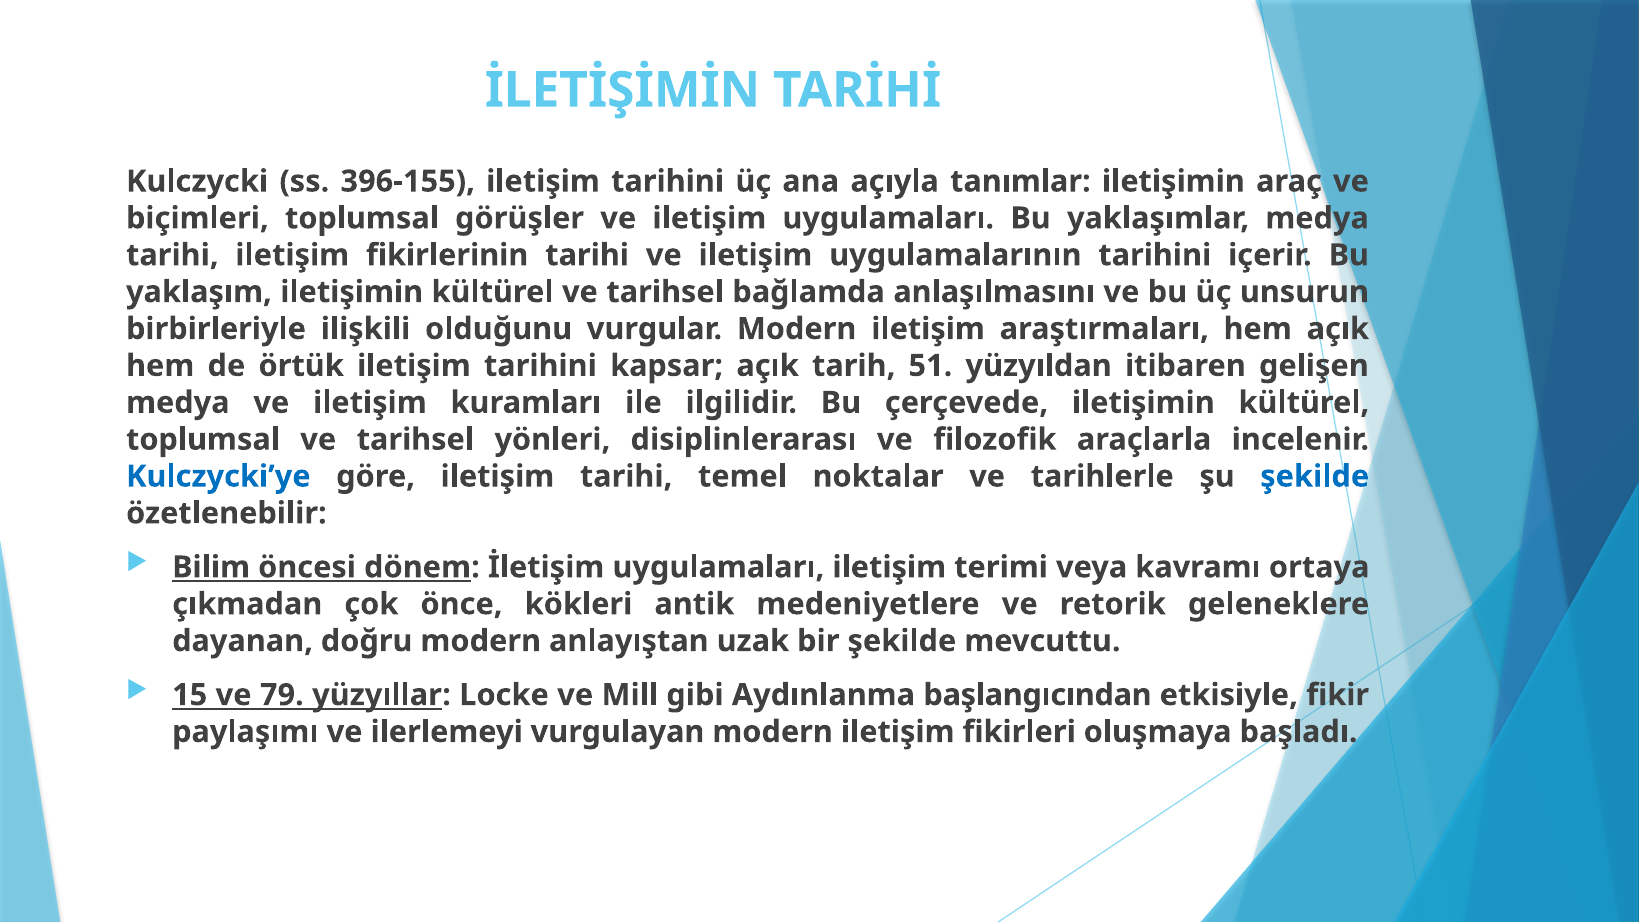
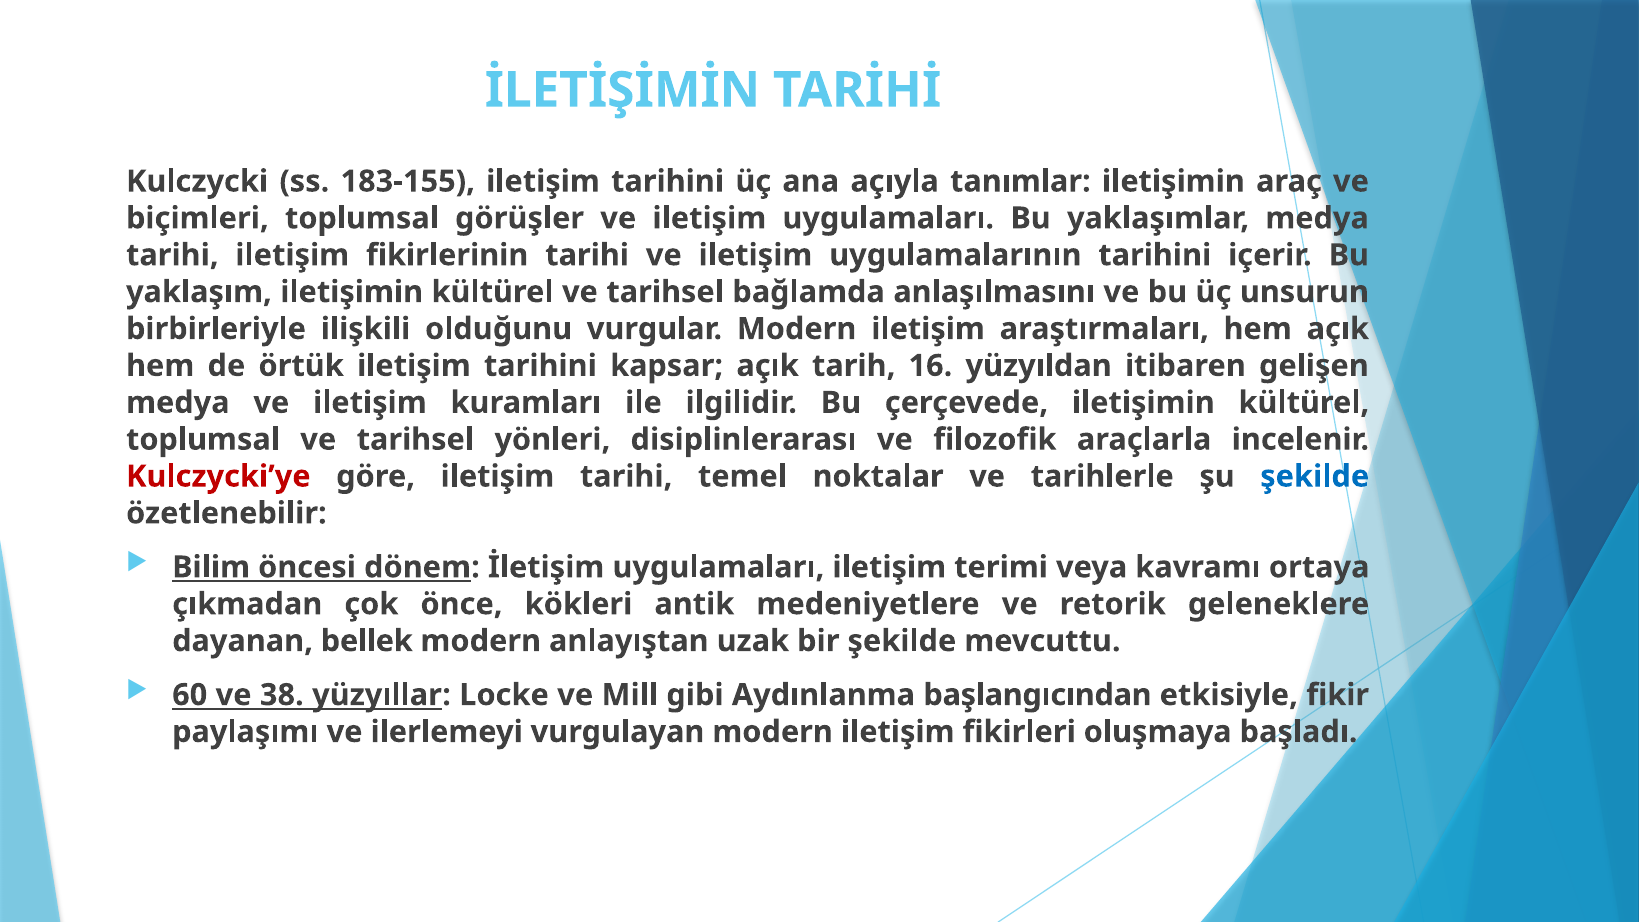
396-155: 396-155 -> 183-155
51: 51 -> 16
Kulczycki’ye colour: blue -> red
doğru: doğru -> bellek
15: 15 -> 60
79: 79 -> 38
